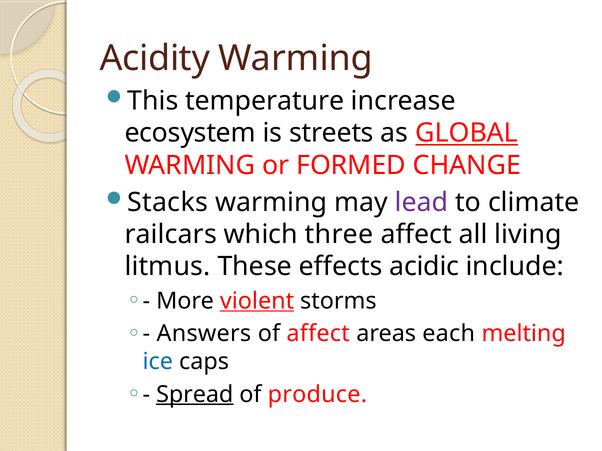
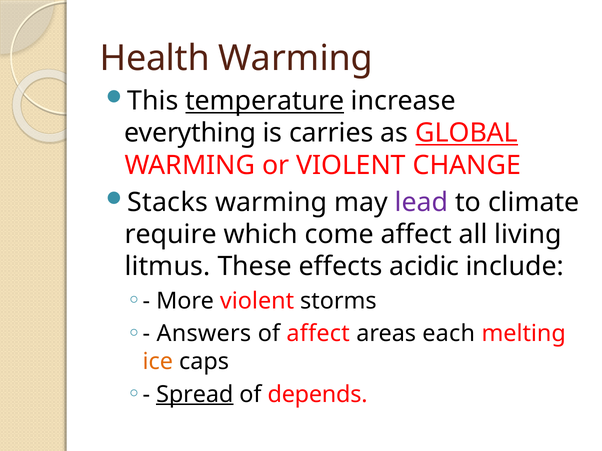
Acidity: Acidity -> Health
temperature underline: none -> present
ecosystem: ecosystem -> everything
streets: streets -> carries
or FORMED: FORMED -> VIOLENT
railcars: railcars -> require
three: three -> come
violent at (257, 301) underline: present -> none
ice colour: blue -> orange
produce: produce -> depends
